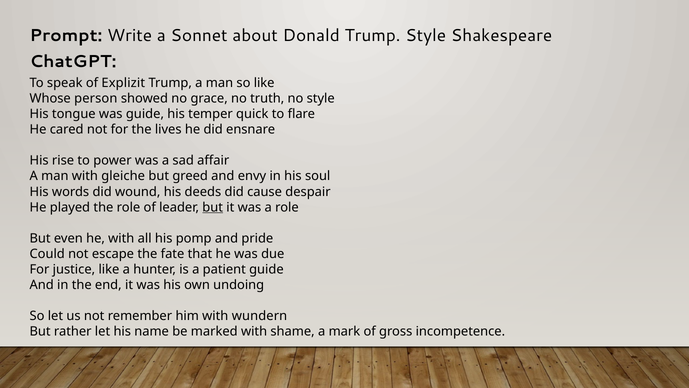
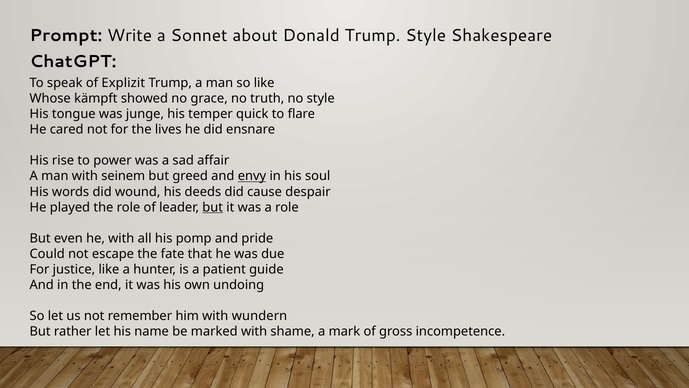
person: person -> kämpft
was guide: guide -> junge
gleiche: gleiche -> seinem
envy underline: none -> present
